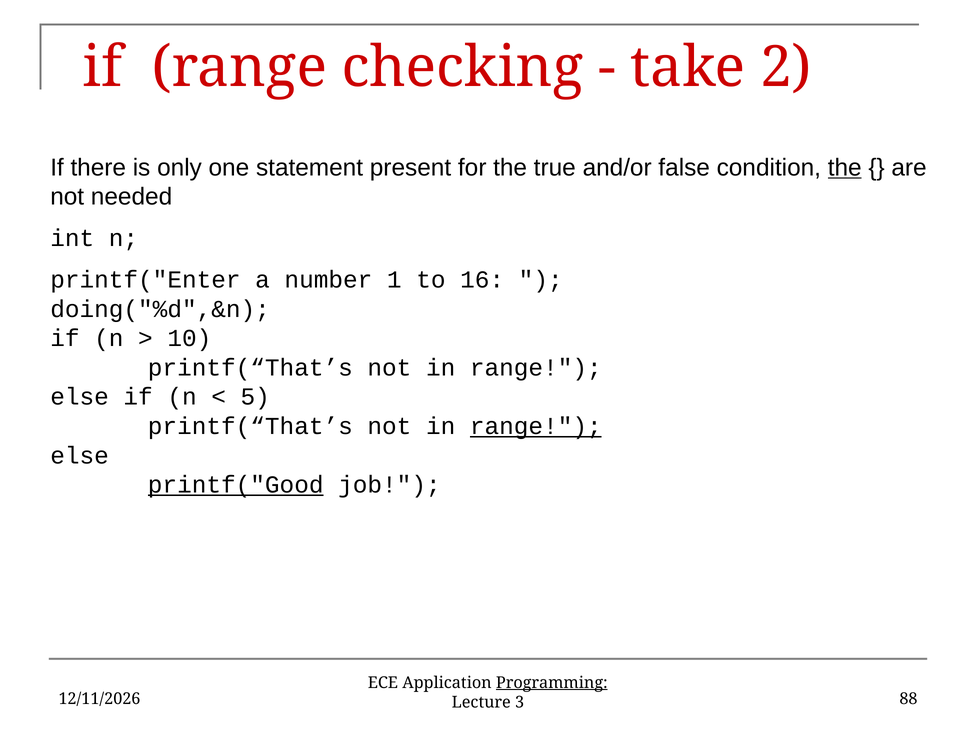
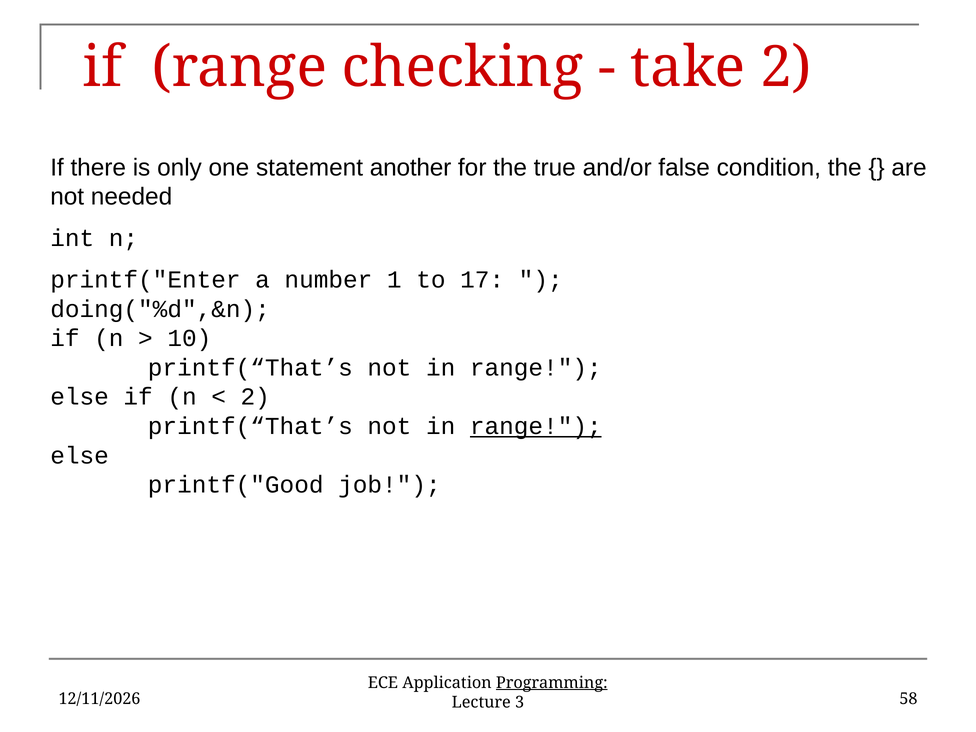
present: present -> another
the at (845, 168) underline: present -> none
16: 16 -> 17
5 at (255, 397): 5 -> 2
printf("Good underline: present -> none
88: 88 -> 58
